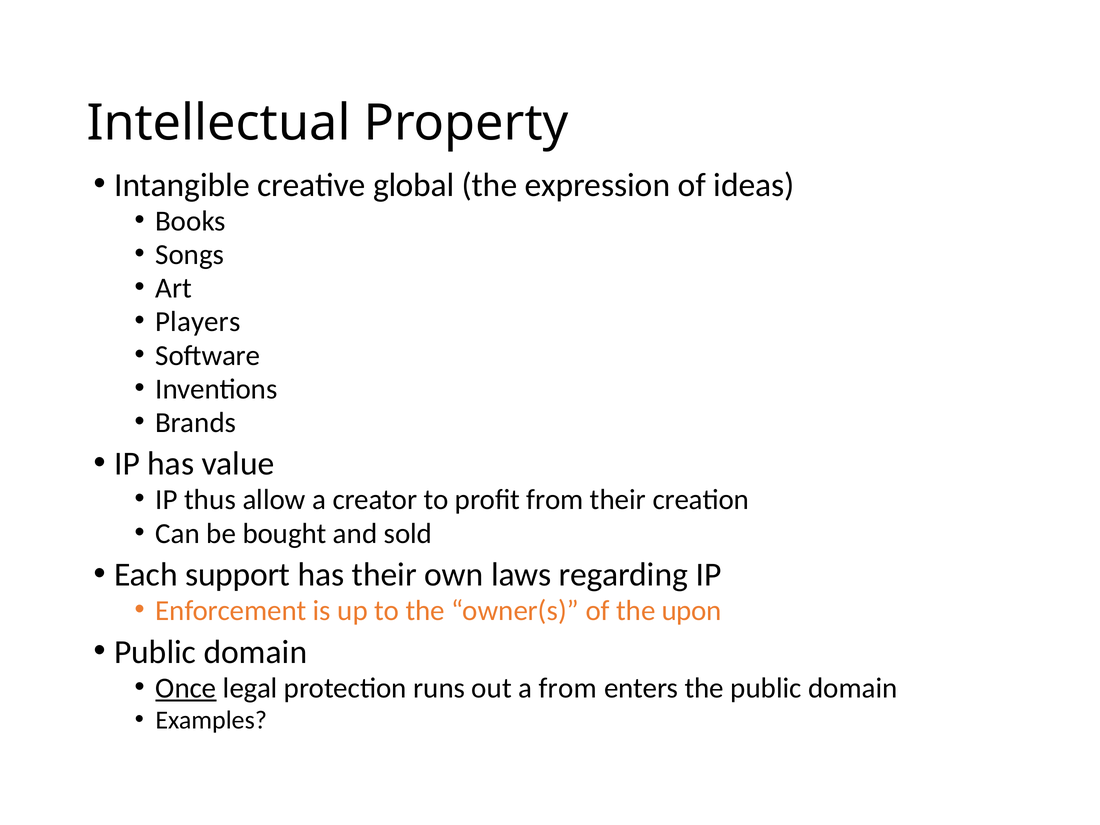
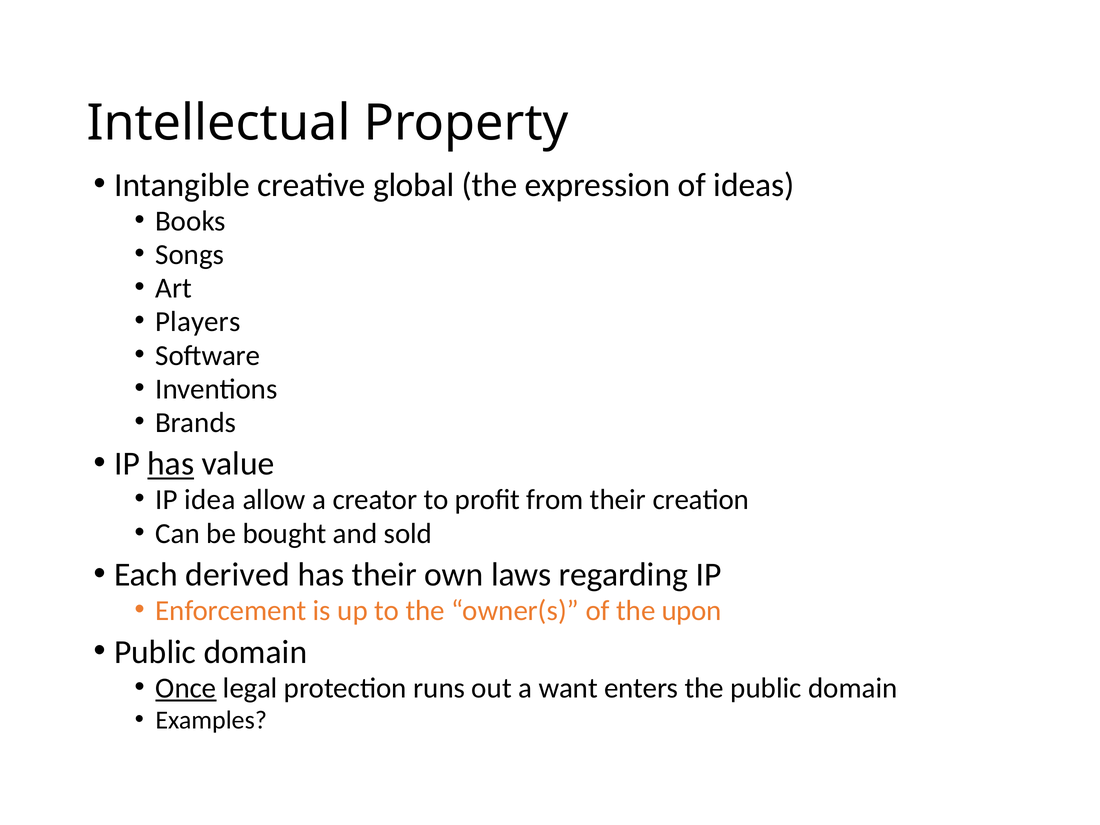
has at (171, 464) underline: none -> present
thus: thus -> idea
support: support -> derived
a from: from -> want
